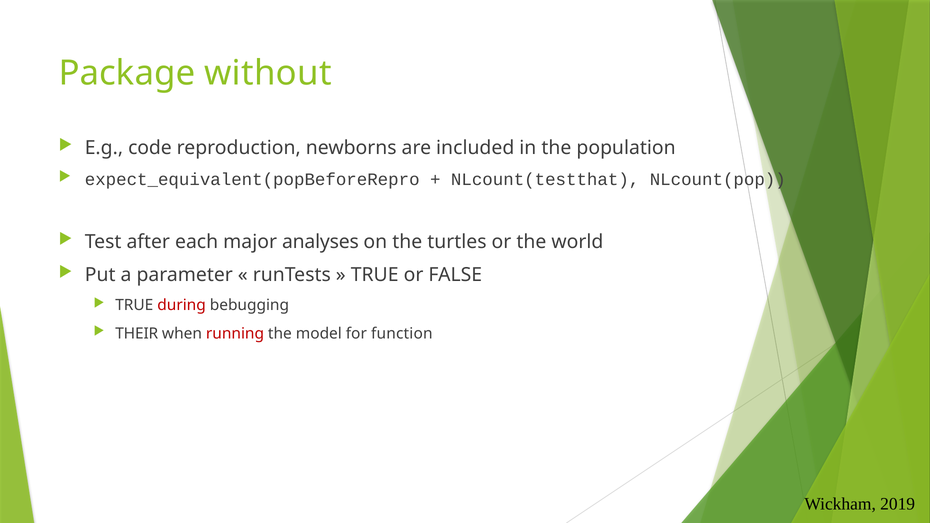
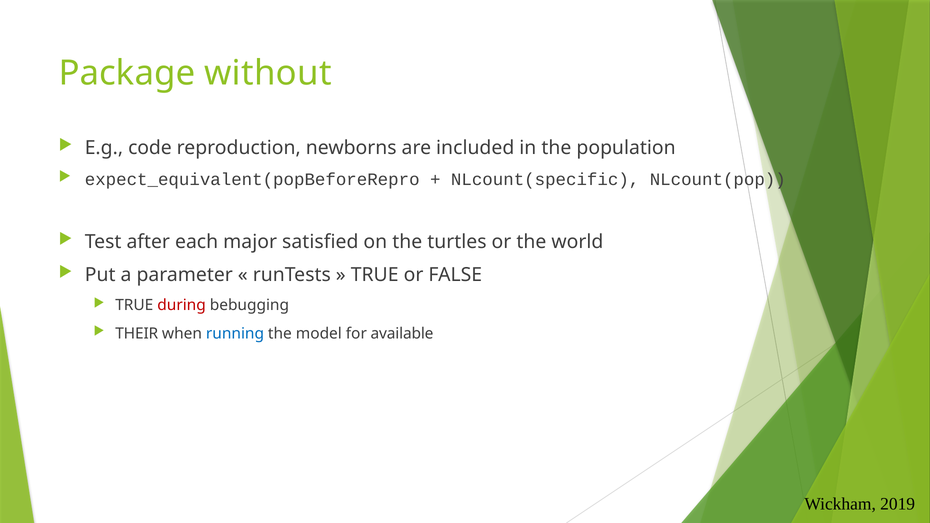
NLcount(testthat: NLcount(testthat -> NLcount(specific
analyses: analyses -> satisfied
running colour: red -> blue
function: function -> available
